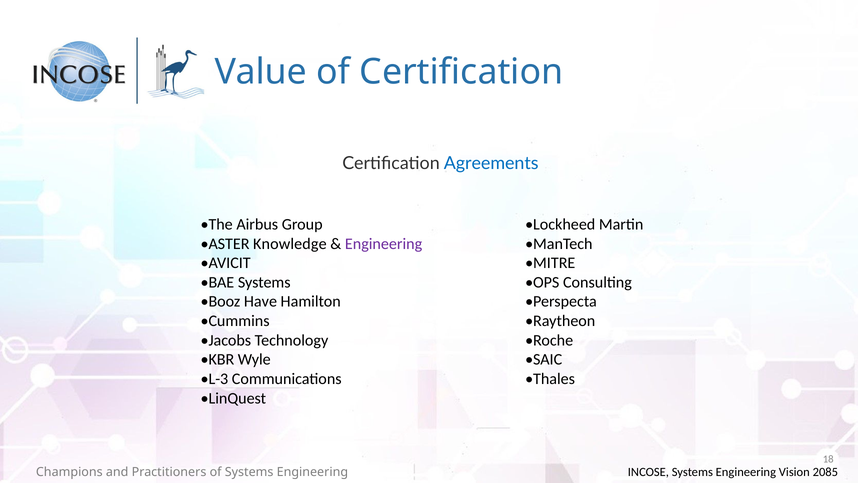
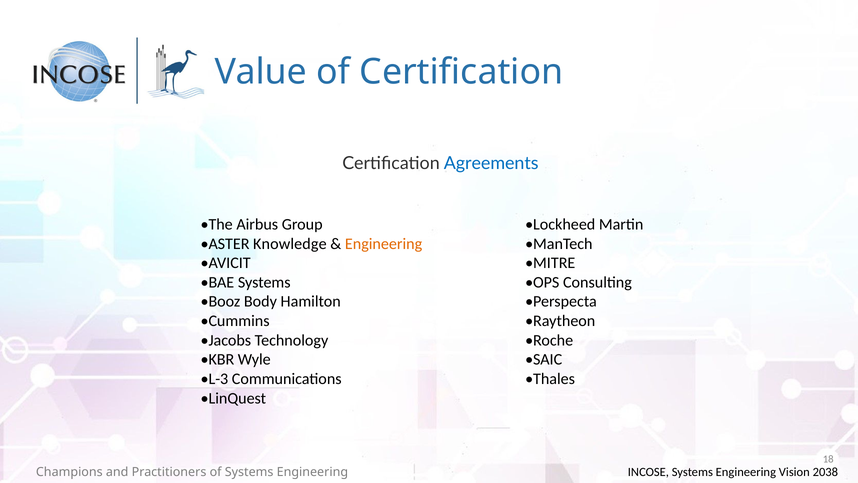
Engineering at (384, 244) colour: purple -> orange
Have: Have -> Body
2085: 2085 -> 2038
